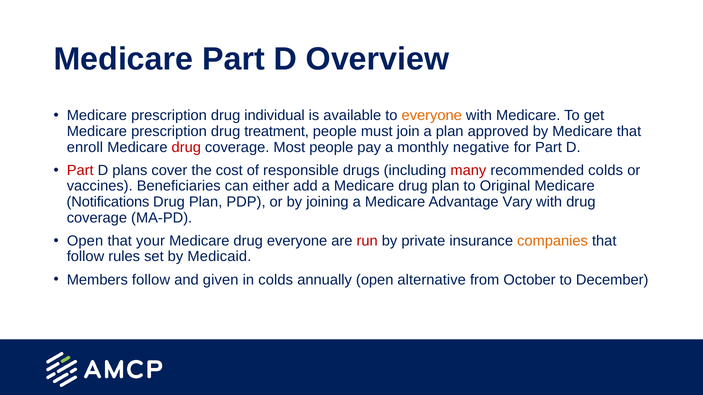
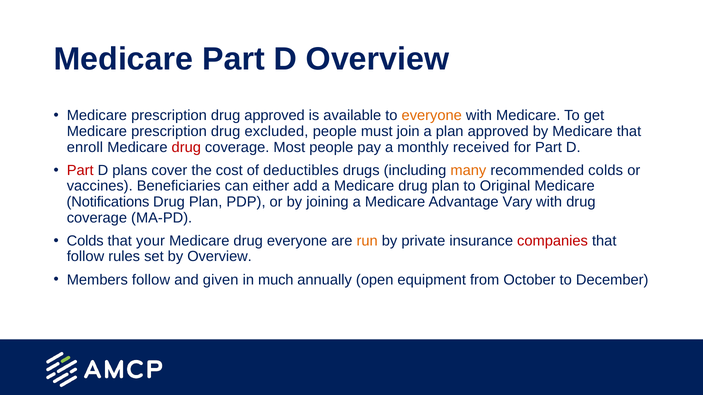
drug individual: individual -> approved
treatment: treatment -> excluded
negative: negative -> received
responsible: responsible -> deductibles
many colour: red -> orange
Open at (85, 241): Open -> Colds
run colour: red -> orange
companies colour: orange -> red
by Medicaid: Medicaid -> Overview
in colds: colds -> much
alternative: alternative -> equipment
